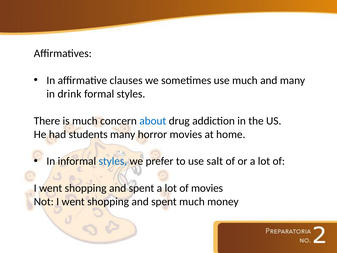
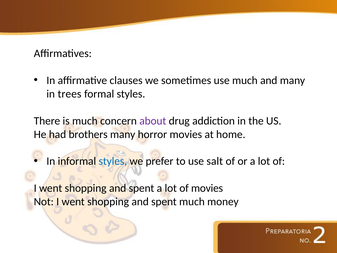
drink: drink -> trees
about colour: blue -> purple
students: students -> brothers
